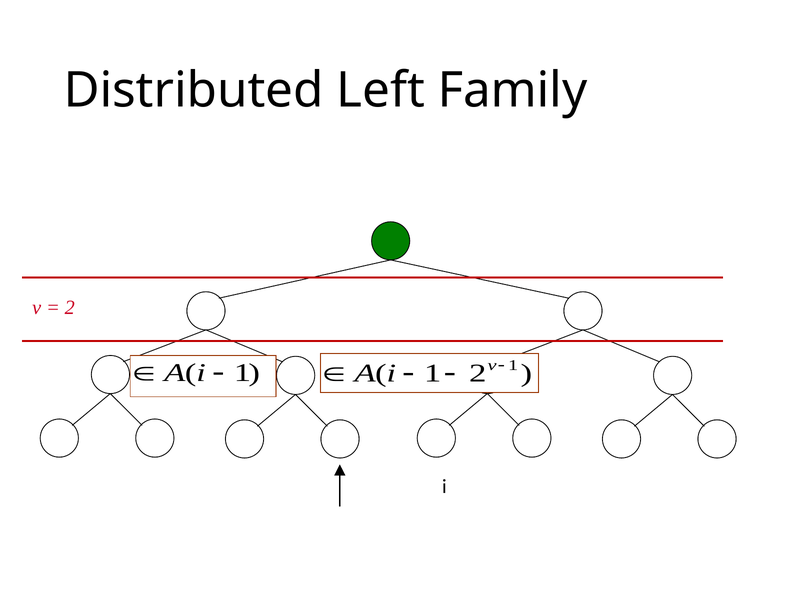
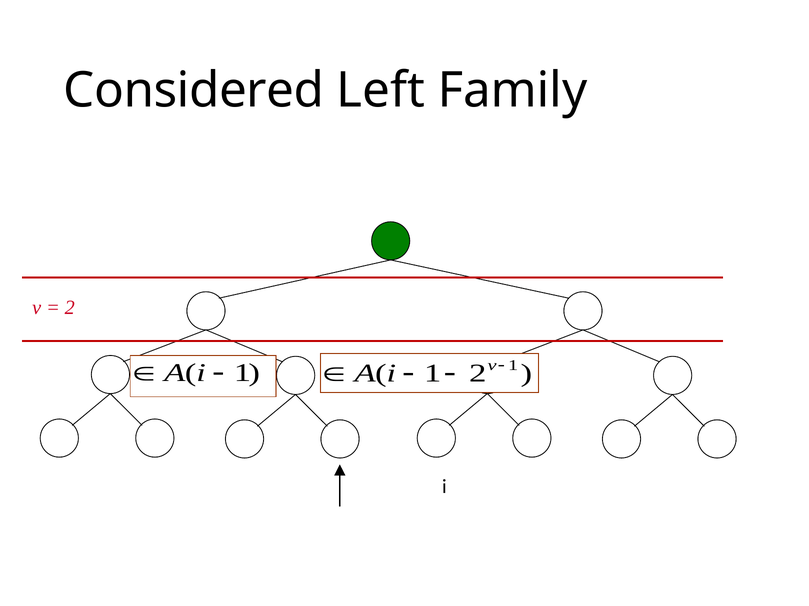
Distributed: Distributed -> Considered
